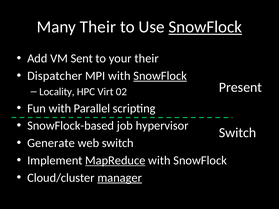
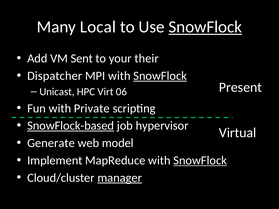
Many Their: Their -> Local
Locality: Locality -> Unicast
02: 02 -> 06
Parallel: Parallel -> Private
SnowFlock-based underline: none -> present
Switch at (238, 133): Switch -> Virtual
web switch: switch -> model
MapReduce underline: present -> none
SnowFlock at (200, 161) underline: none -> present
